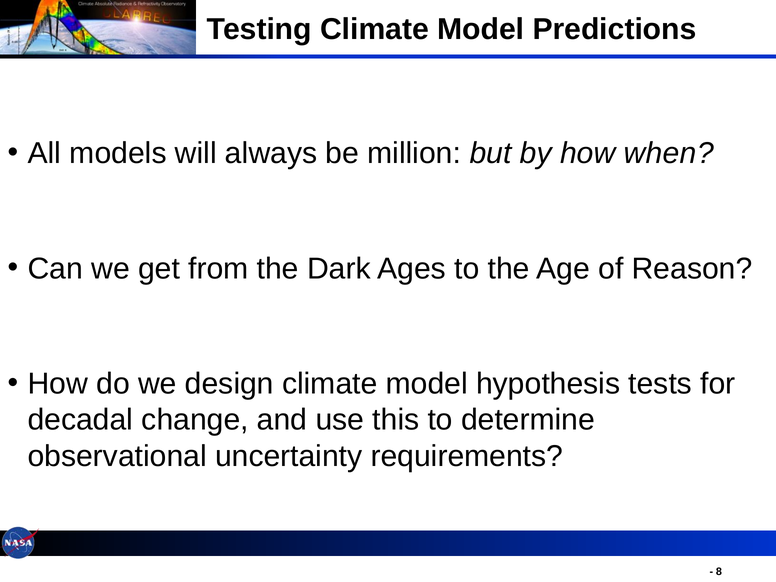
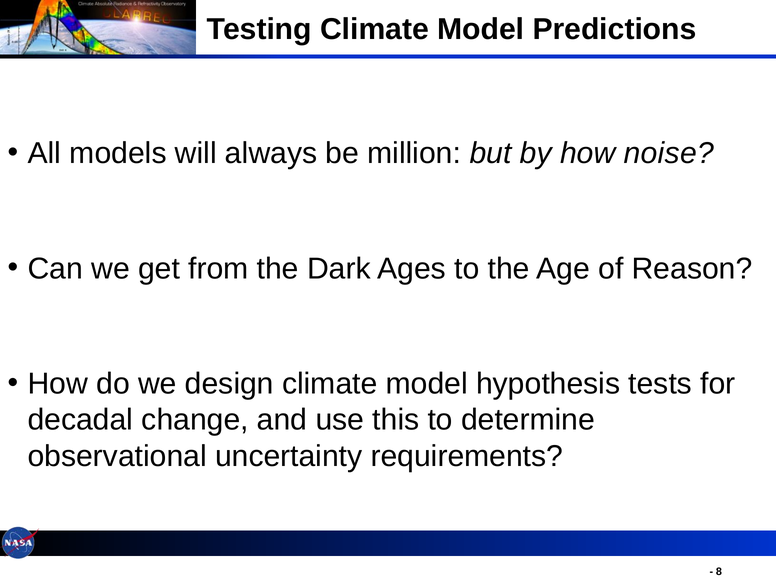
when: when -> noise
